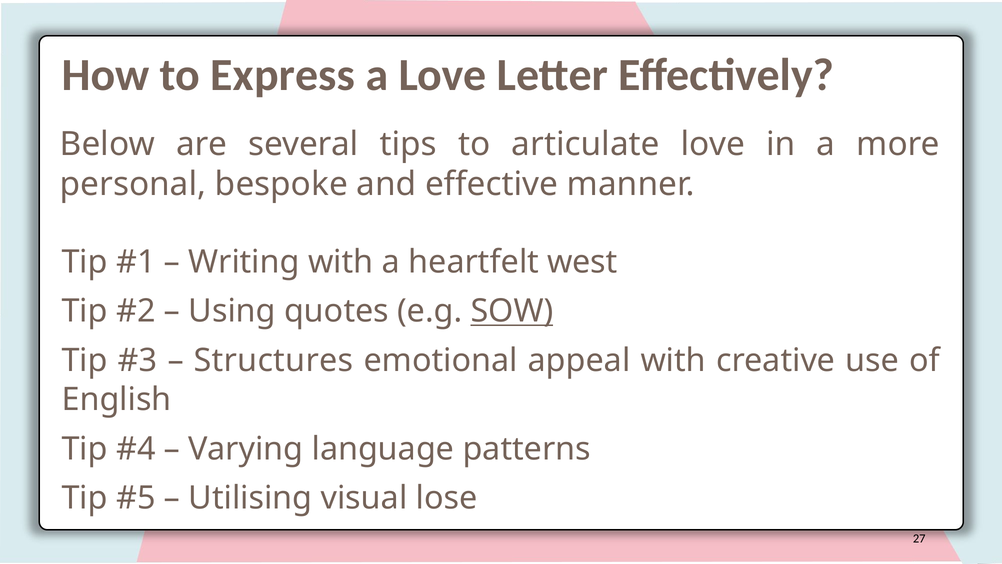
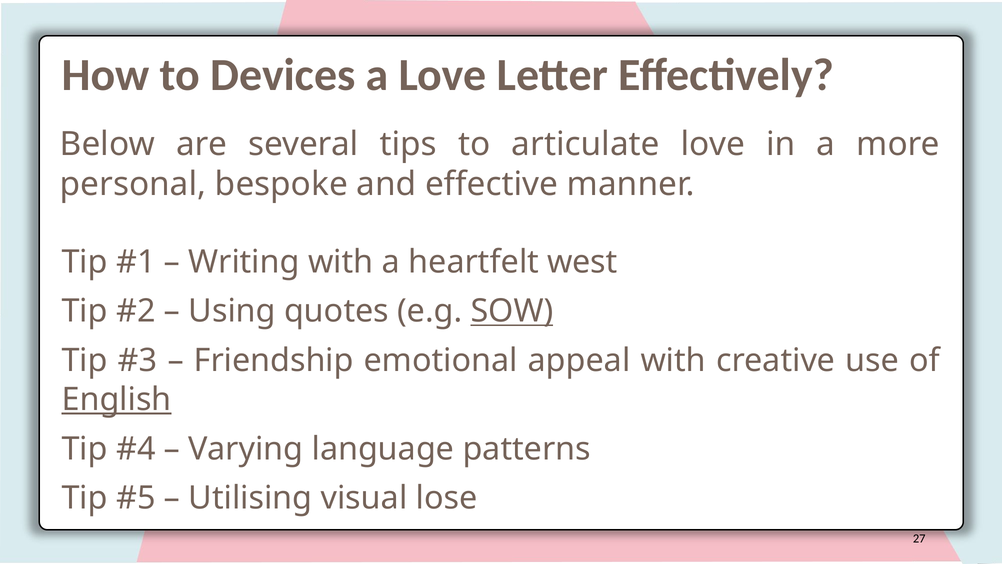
Express: Express -> Devices
Structures: Structures -> Friendship
English underline: none -> present
